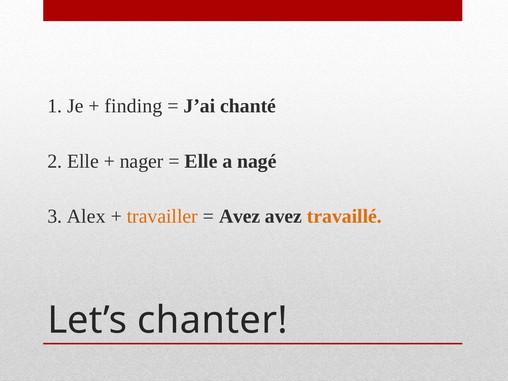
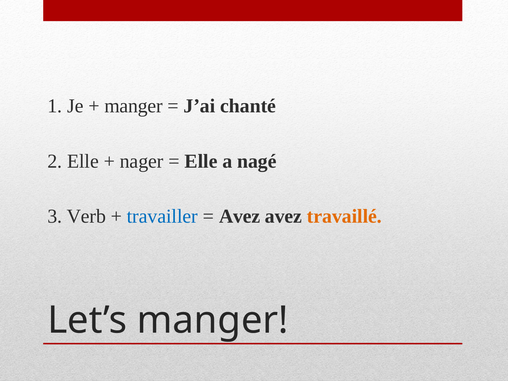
finding at (133, 106): finding -> manger
Alex: Alex -> Verb
travailler colour: orange -> blue
Let’s chanter: chanter -> manger
